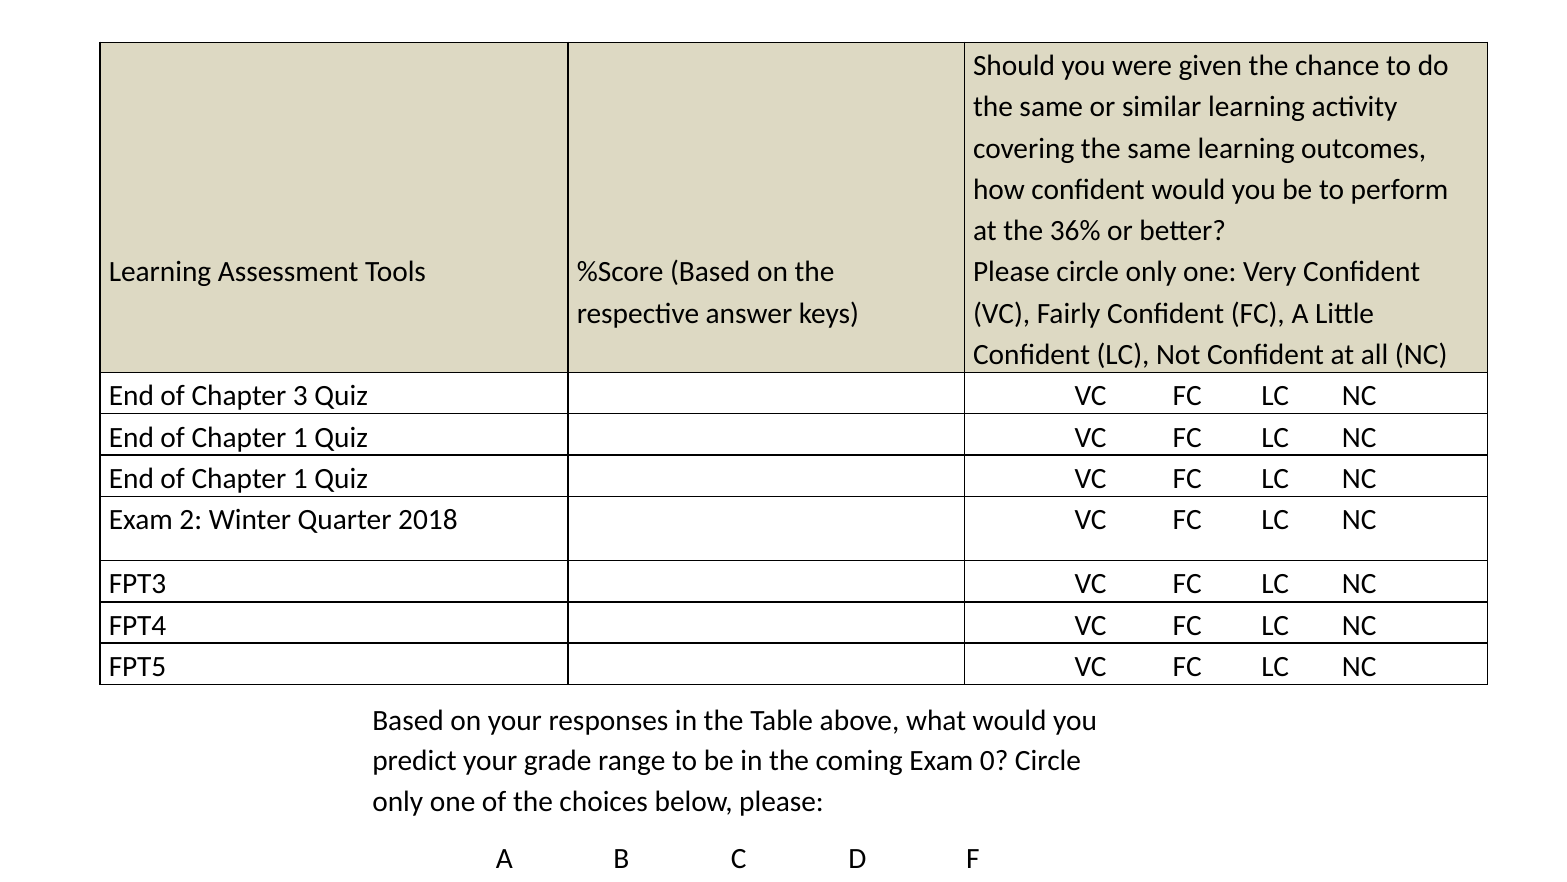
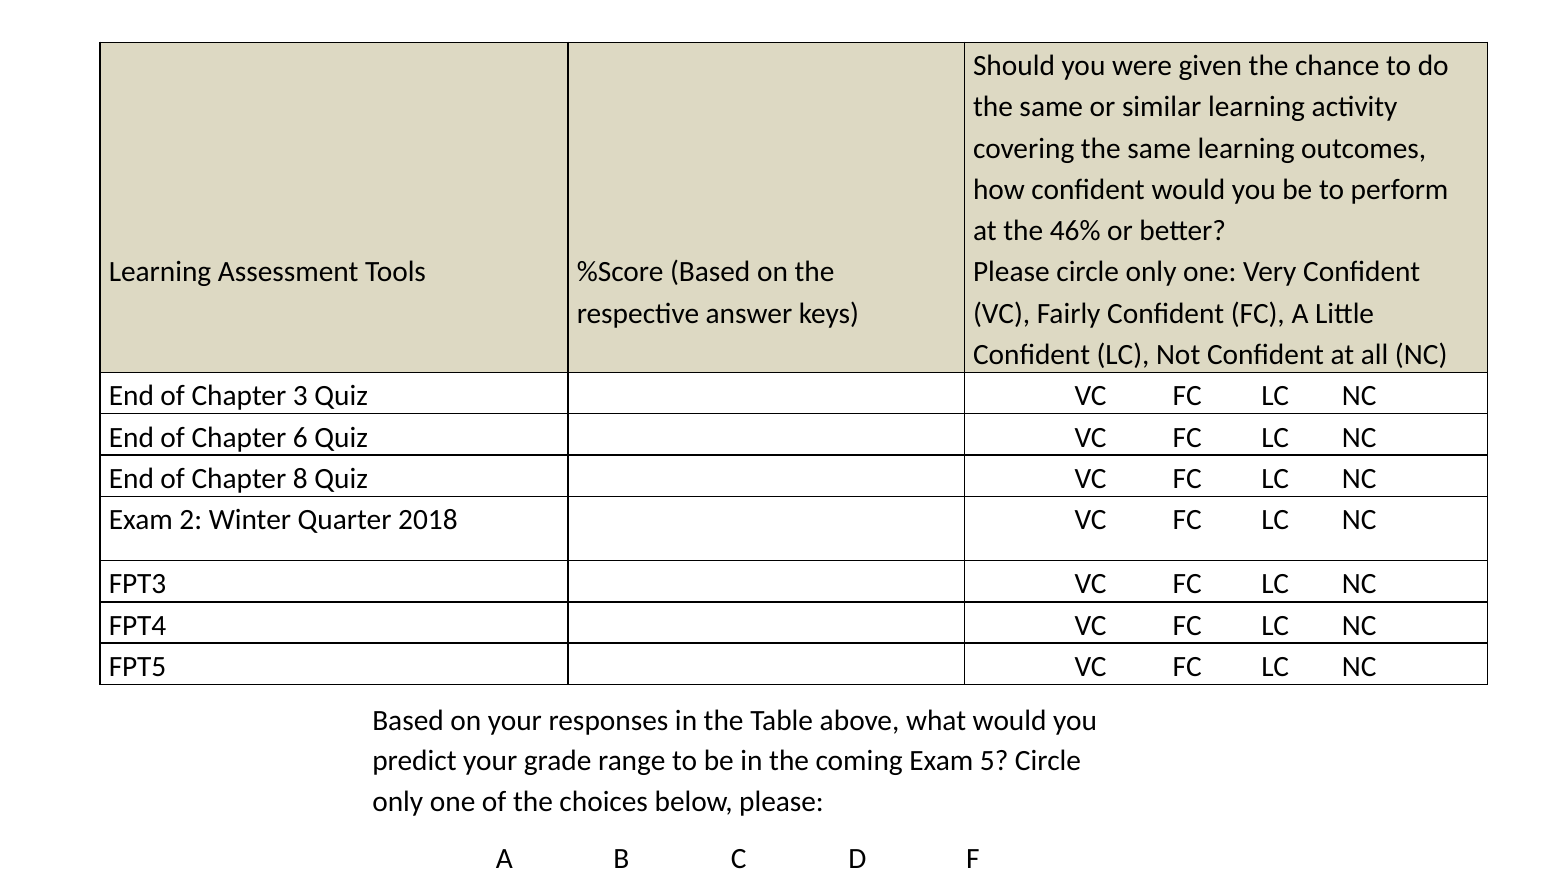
36%: 36% -> 46%
1 at (300, 437): 1 -> 6
1 at (300, 478): 1 -> 8
0: 0 -> 5
